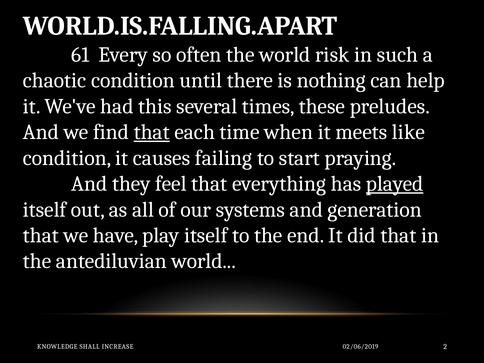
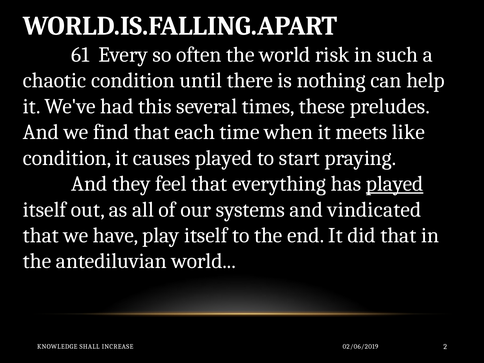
that at (152, 132) underline: present -> none
causes failing: failing -> played
generation: generation -> vindicated
